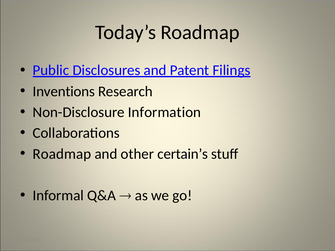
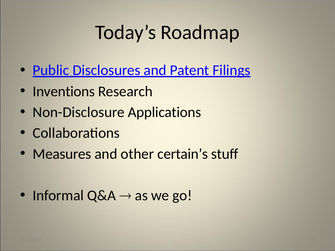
Information: Information -> Applications
Roadmap at (62, 154): Roadmap -> Measures
